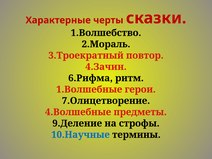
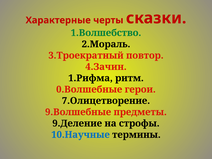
1.Волшебство colour: black -> green
6.Рифма: 6.Рифма -> 1.Рифма
1.Волшебные: 1.Волшебные -> 0.Волшебные
4.Волшебные: 4.Волшебные -> 9.Волшебные
